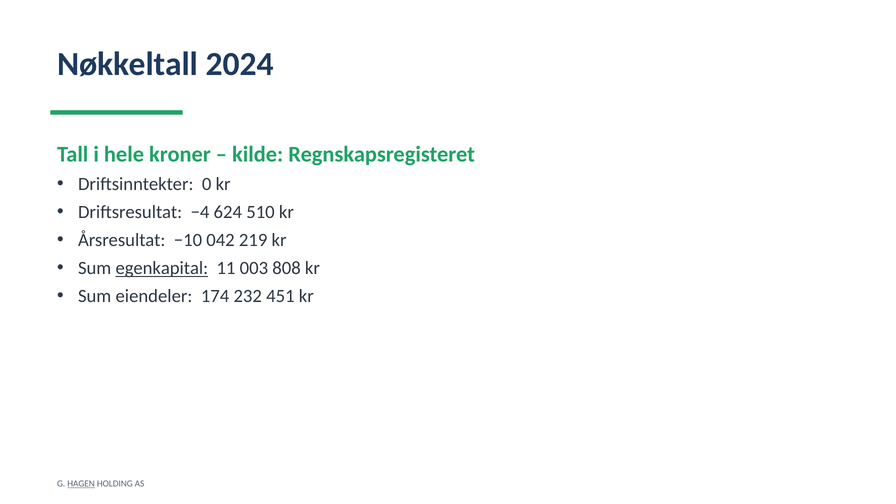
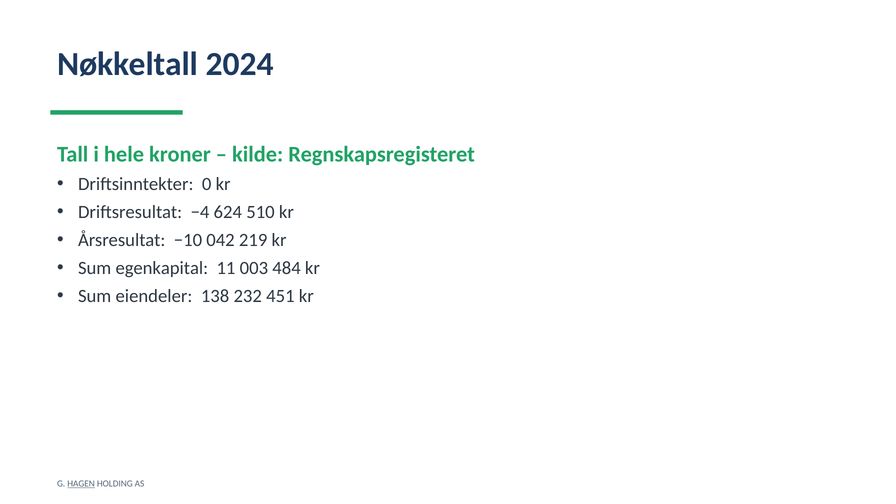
egenkapital underline: present -> none
808: 808 -> 484
174: 174 -> 138
